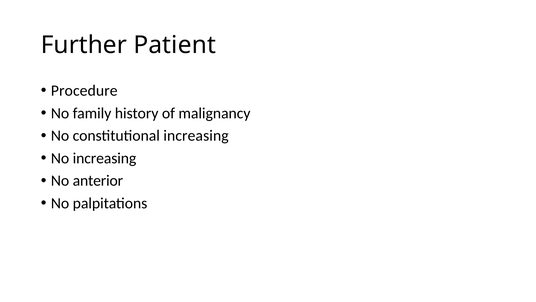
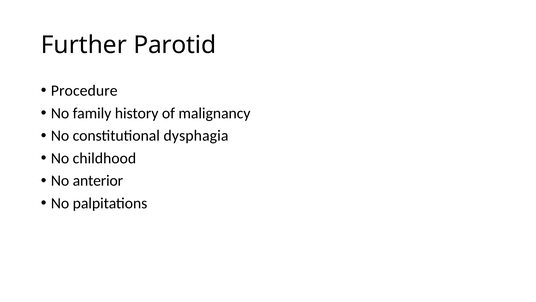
Patient: Patient -> Parotid
constitutional increasing: increasing -> dysphagia
No increasing: increasing -> childhood
